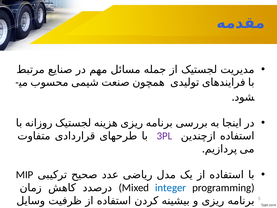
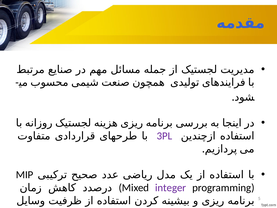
integer colour: blue -> purple
